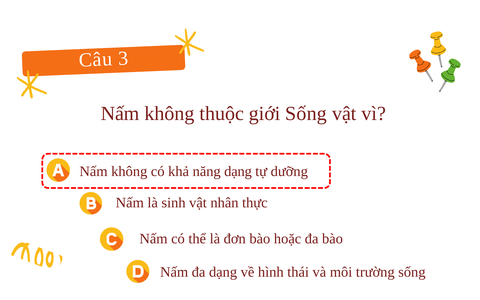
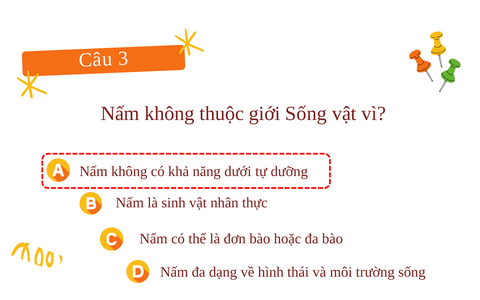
năng dạng: dạng -> dưới
